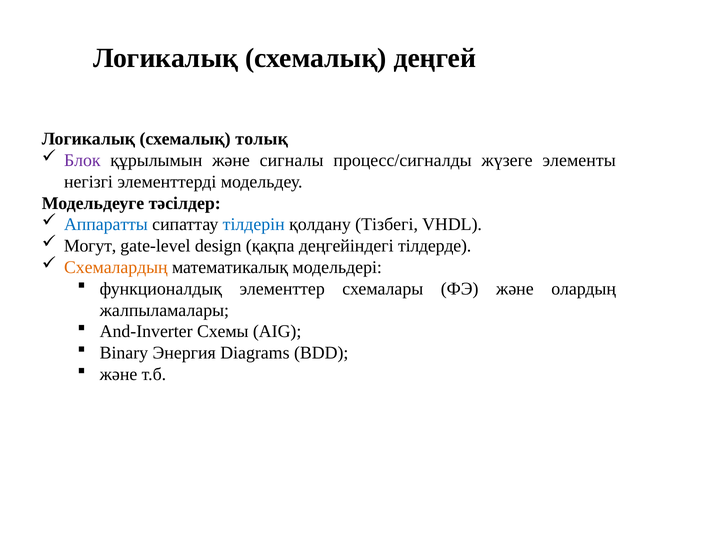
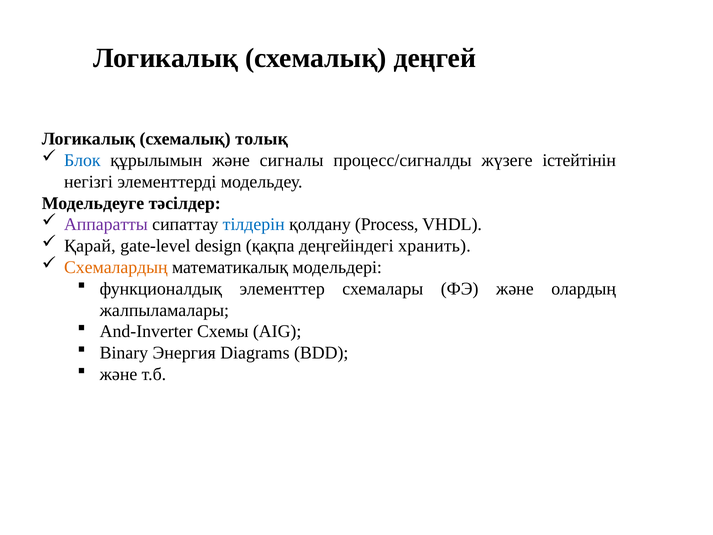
Блок colour: purple -> blue
элементы: элементы -> істейтінін
Аппаратты colour: blue -> purple
Тізбегі: Тізбегі -> Process
Могут: Могут -> Қарай
тілдерде: тілдерде -> хранить
